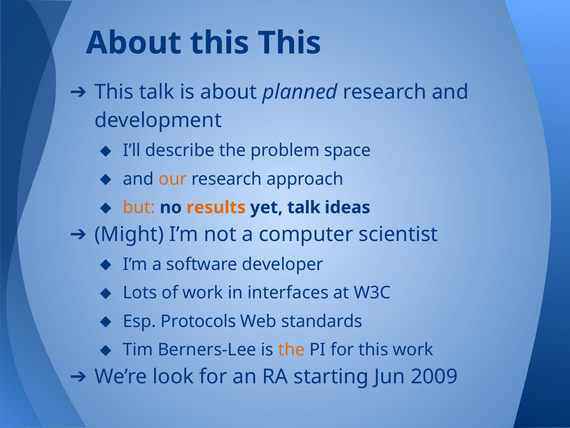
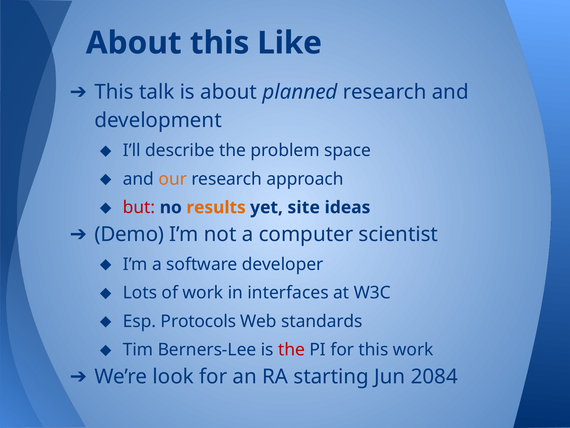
this This: This -> Like
but colour: orange -> red
yet talk: talk -> site
Might: Might -> Demo
the at (292, 349) colour: orange -> red
2009: 2009 -> 2084
